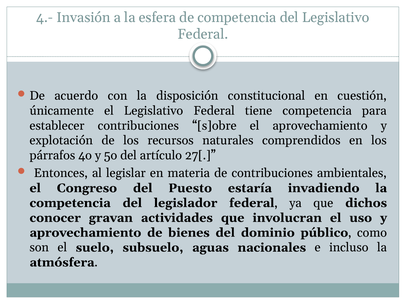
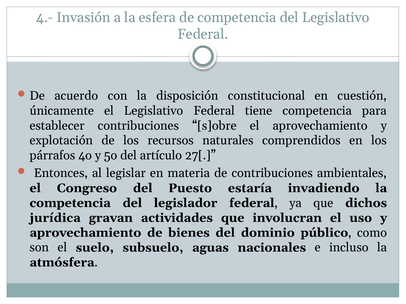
conocer: conocer -> jurídica
